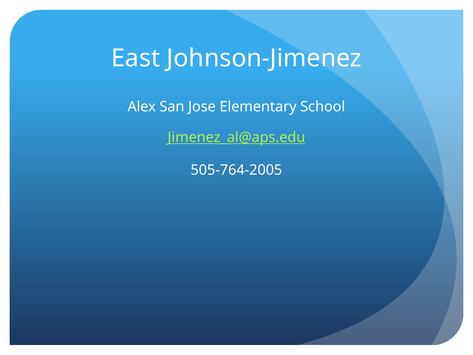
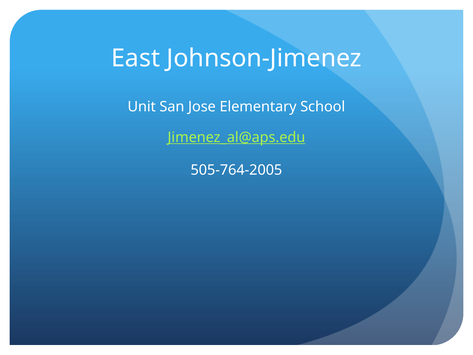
Alex: Alex -> Unit
